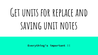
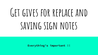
units: units -> gives
unit: unit -> sign
